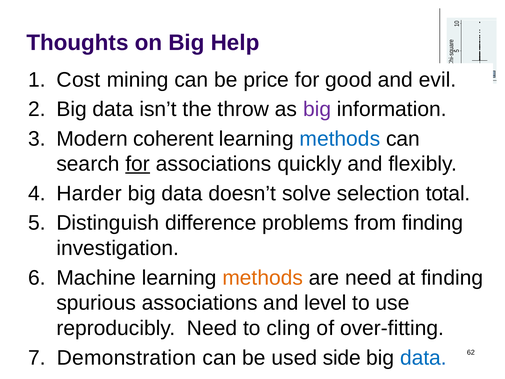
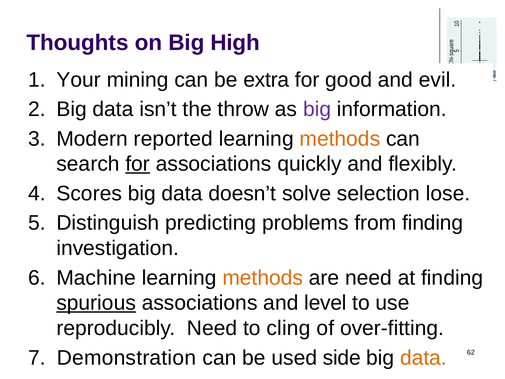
Help: Help -> High
Cost: Cost -> Your
price: price -> extra
coherent: coherent -> reported
methods at (340, 139) colour: blue -> orange
Harder: Harder -> Scores
total: total -> lose
difference: difference -> predicting
spurious underline: none -> present
data at (423, 358) colour: blue -> orange
